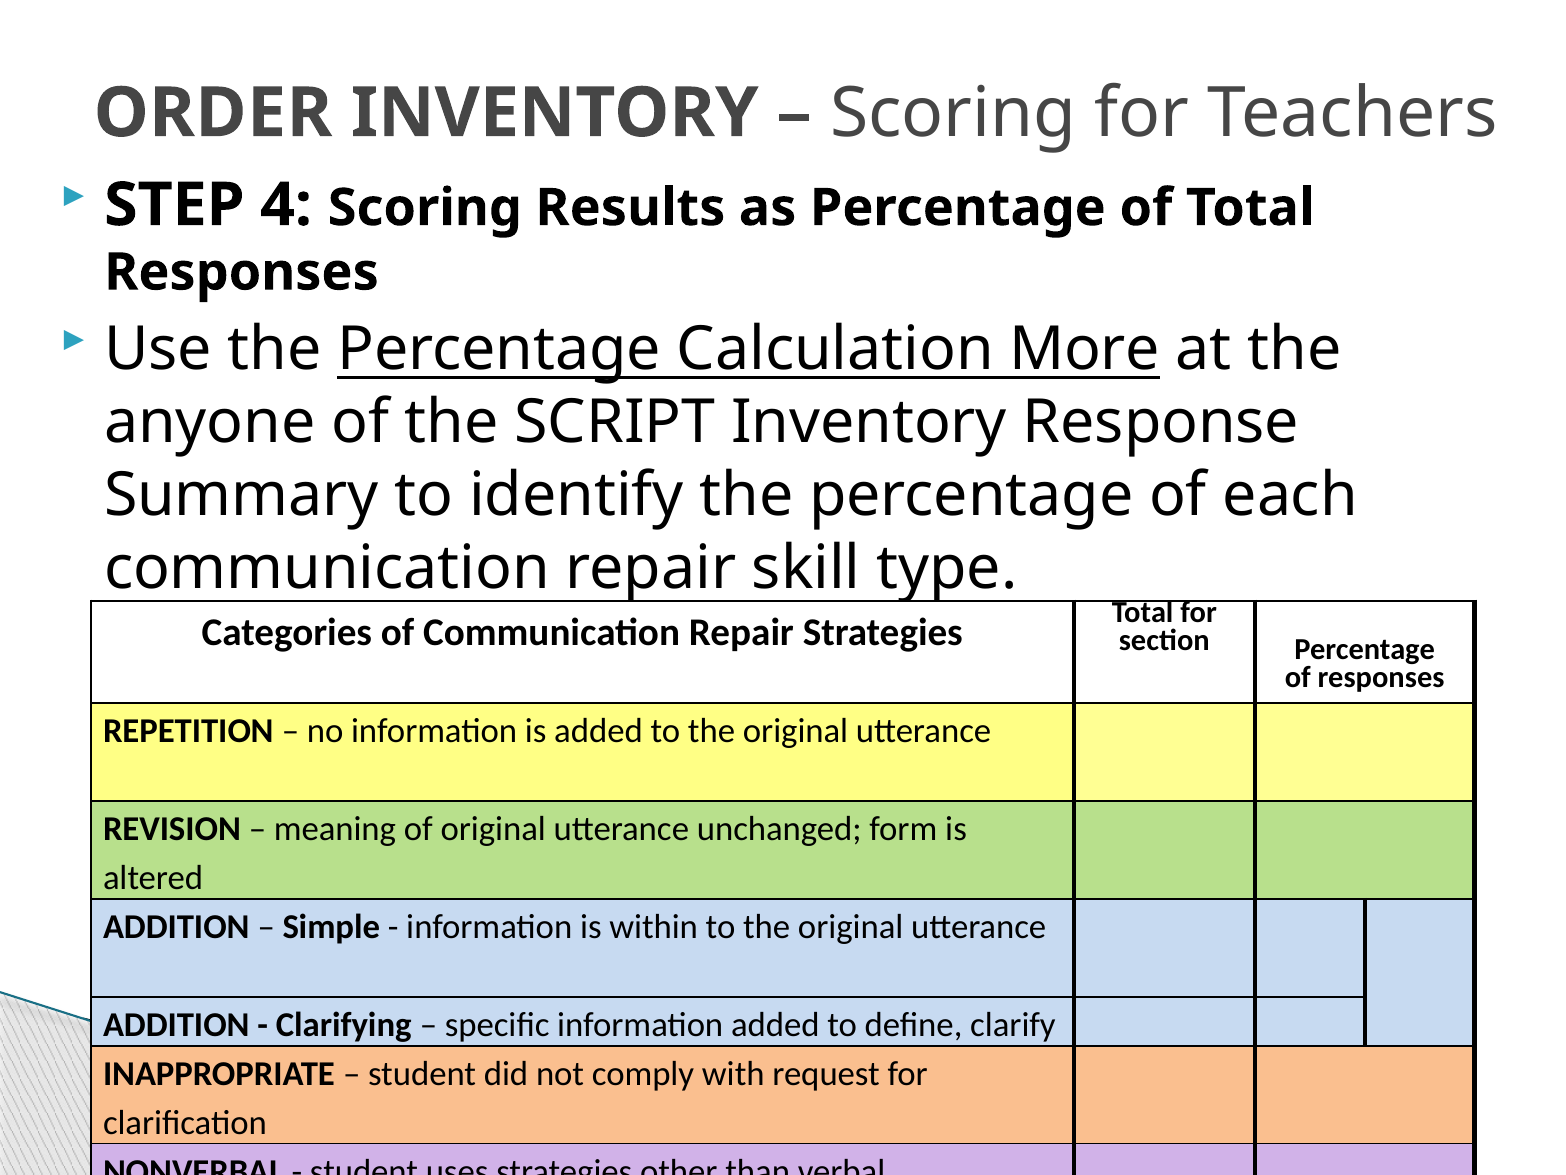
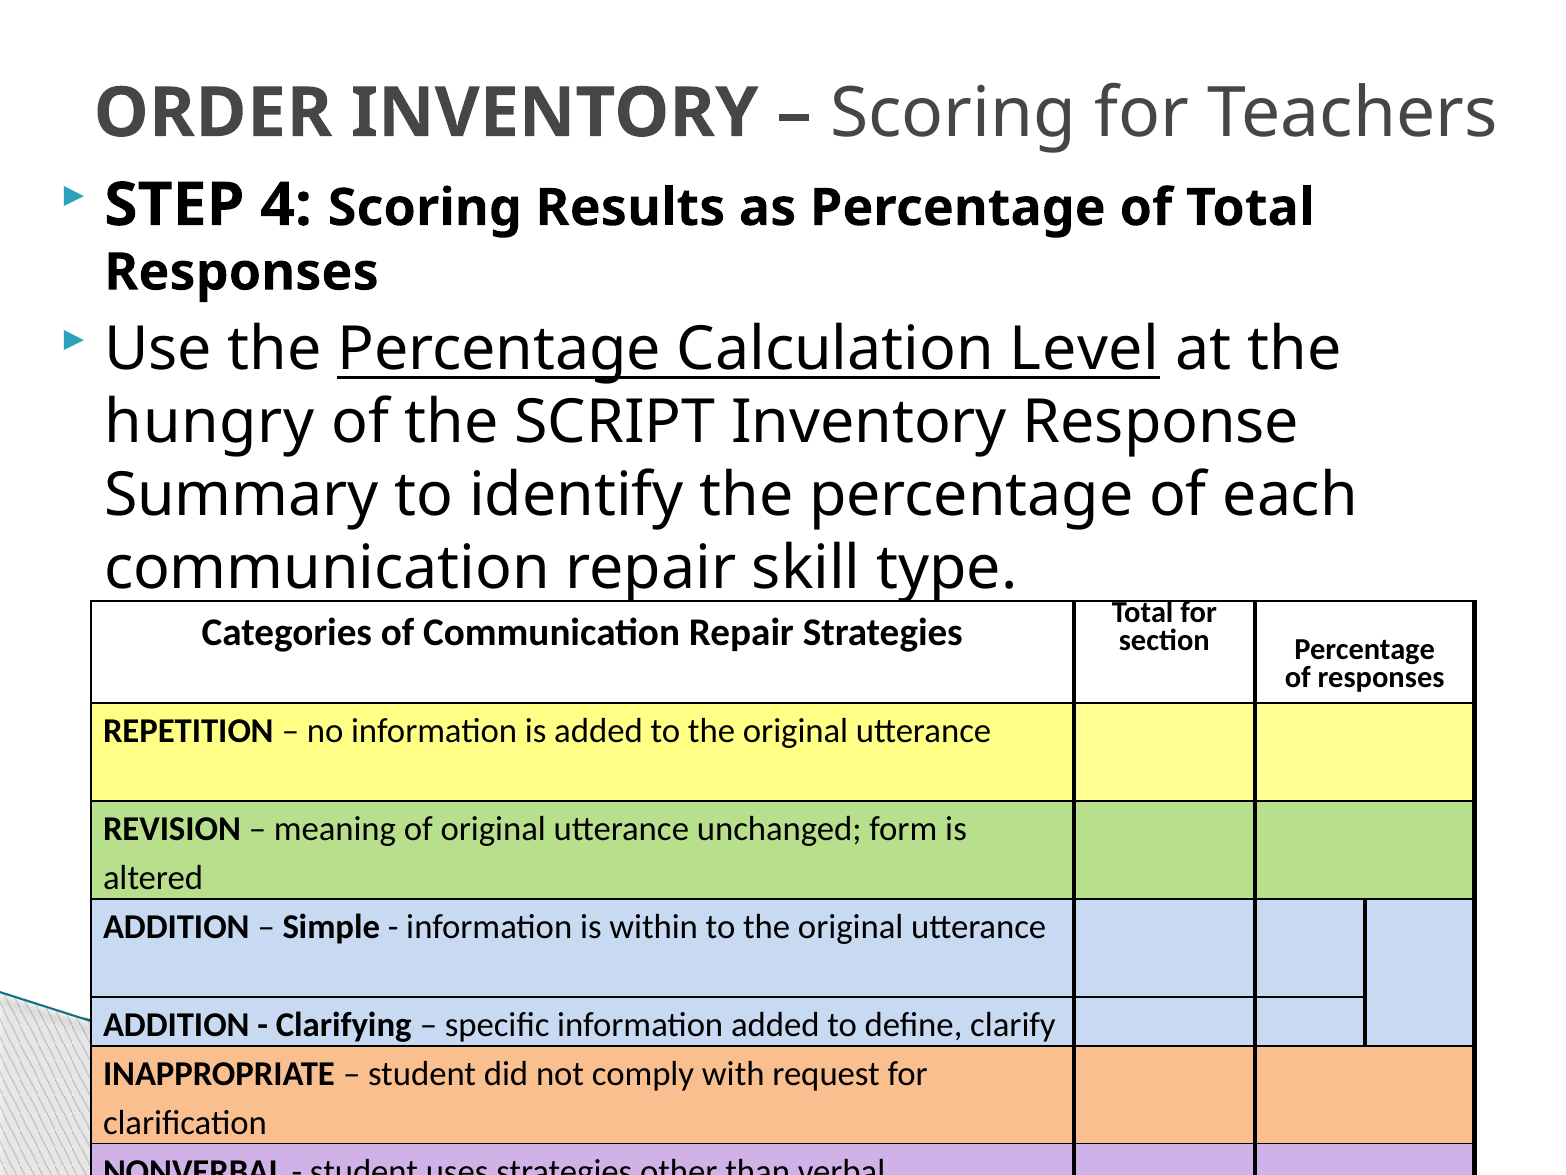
More: More -> Level
anyone: anyone -> hungry
